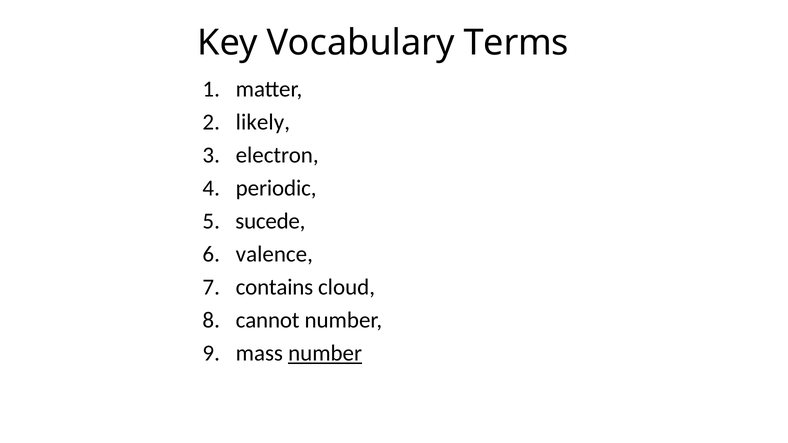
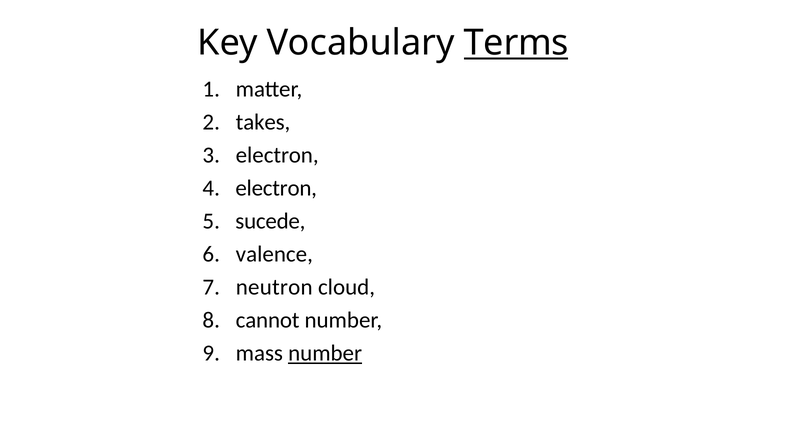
Terms underline: none -> present
likely: likely -> takes
periodic at (276, 188): periodic -> electron
contains: contains -> neutron
